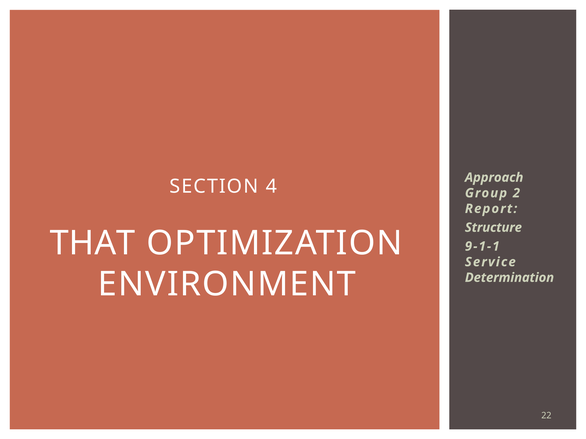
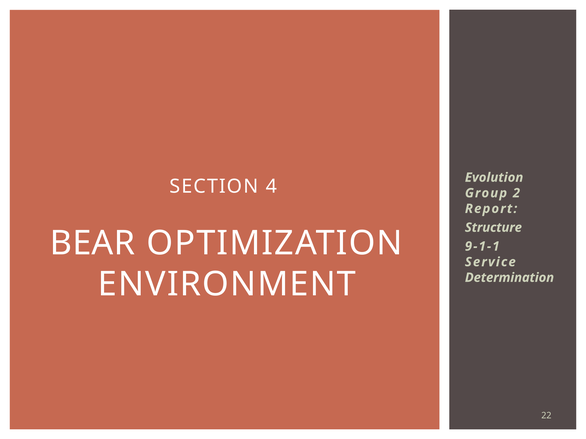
Approach: Approach -> Evolution
THAT: THAT -> BEAR
